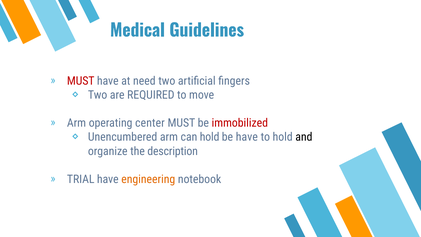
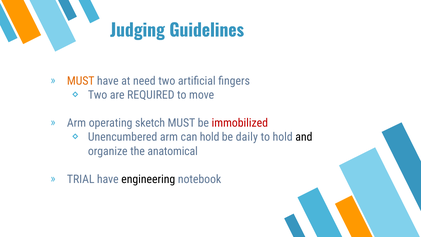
Medical: Medical -> Judging
MUST at (81, 81) colour: red -> orange
center: center -> sketch
be have: have -> daily
description: description -> anatomical
engineering colour: orange -> black
